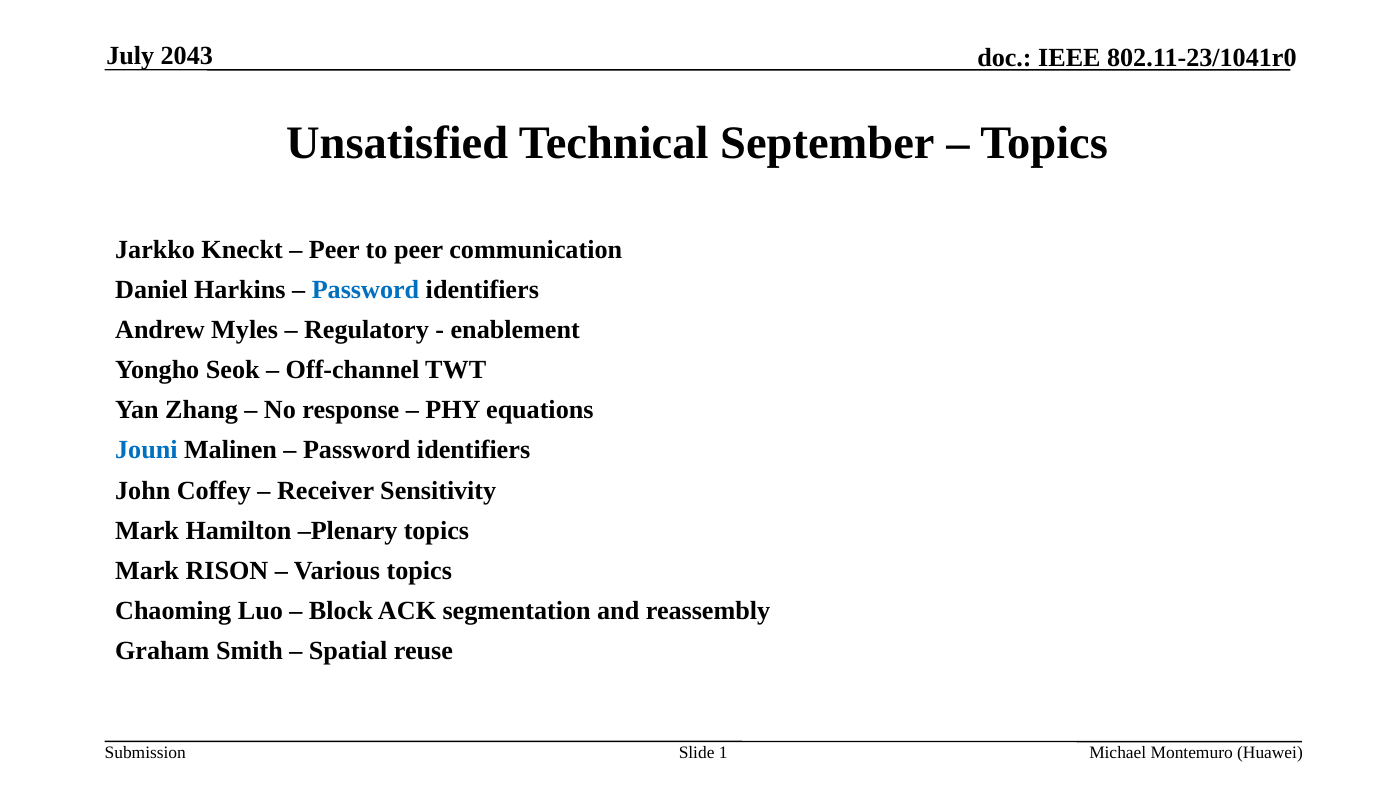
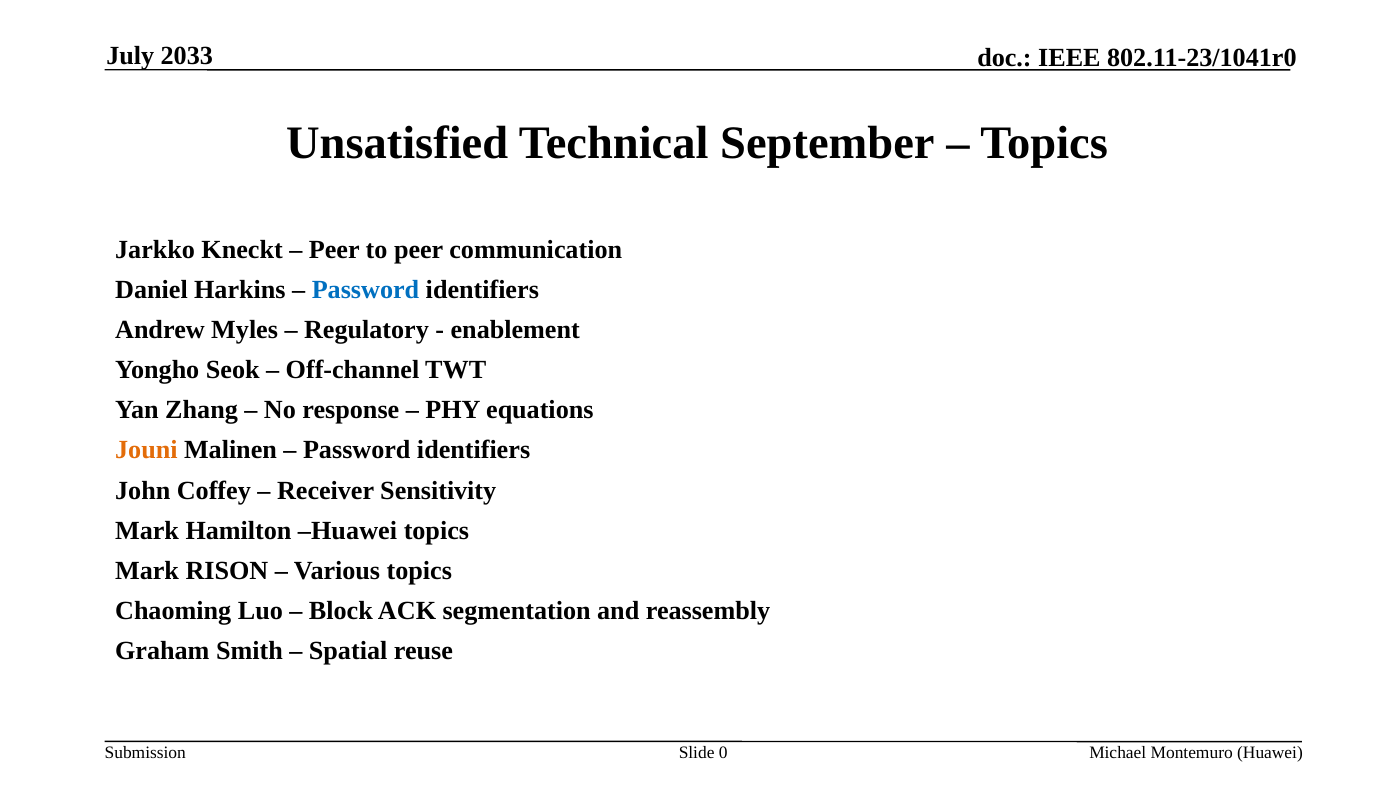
2043: 2043 -> 2033
Jouni colour: blue -> orange
Hamilton Plenary: Plenary -> Huawei
1: 1 -> 0
